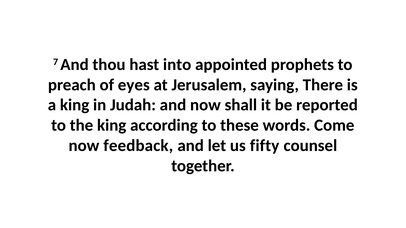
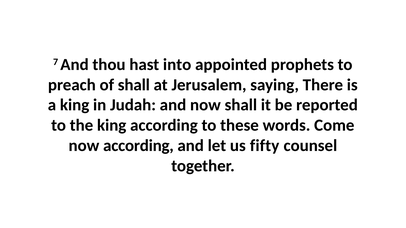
of eyes: eyes -> shall
now feedback: feedback -> according
